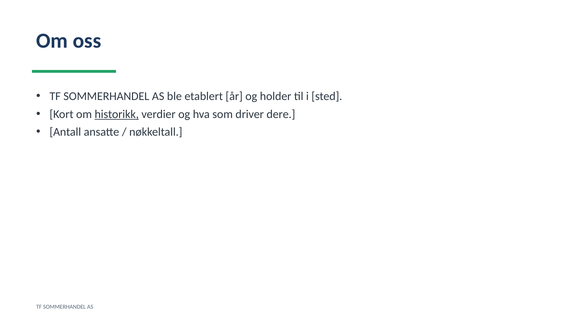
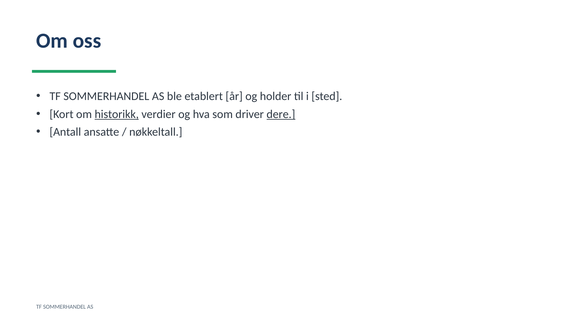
dere underline: none -> present
